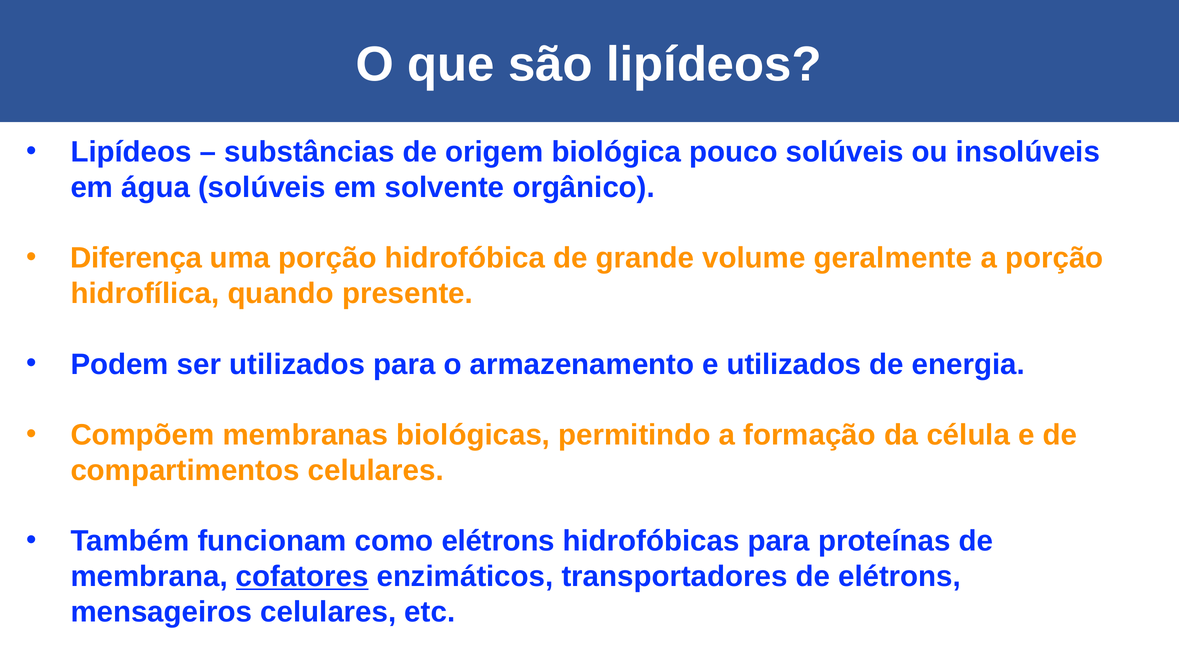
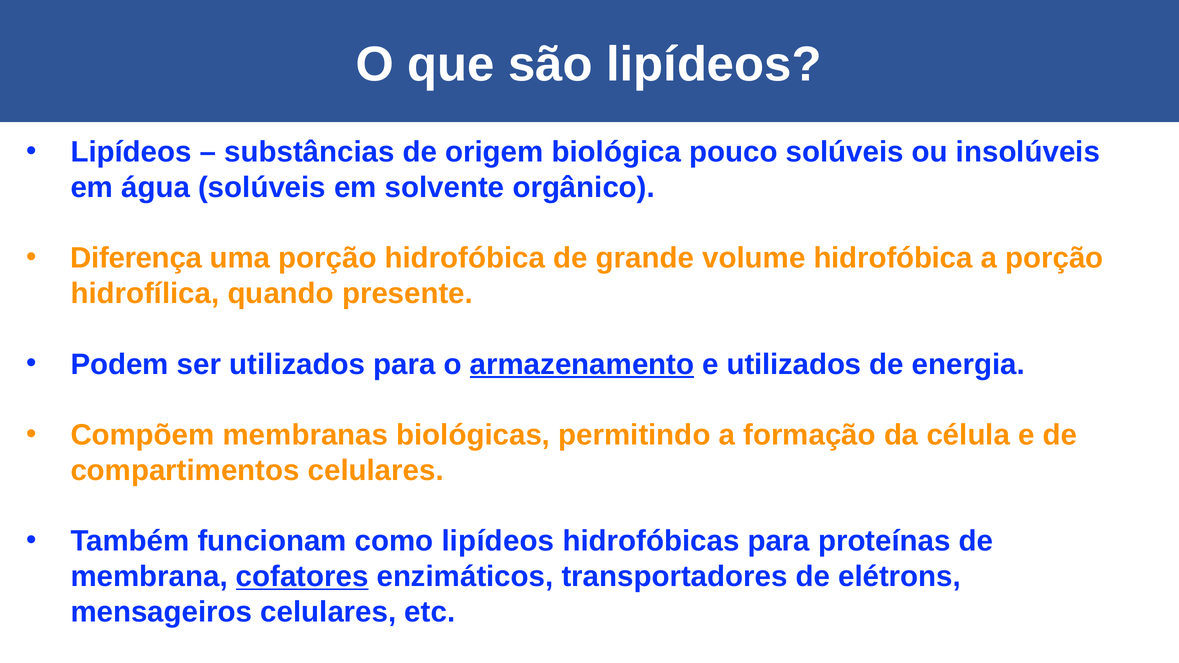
volume geralmente: geralmente -> hidrofóbica
armazenamento underline: none -> present
como elétrons: elétrons -> lipídeos
